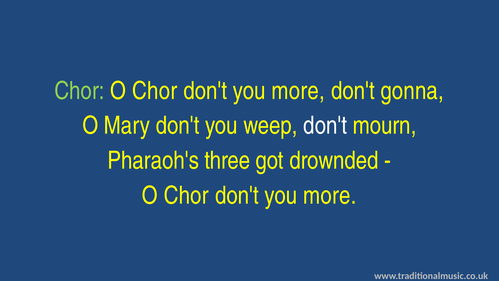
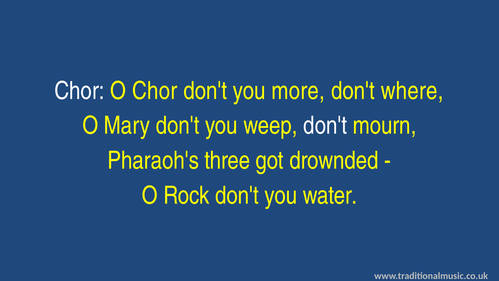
Chor at (80, 91) colour: light green -> white
gonna: gonna -> where
Chor at (186, 195): Chor -> Rock
more at (330, 195): more -> water
